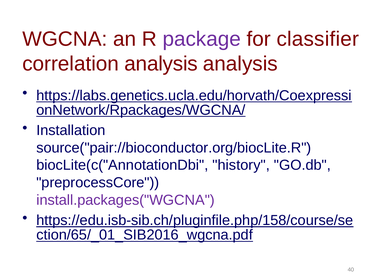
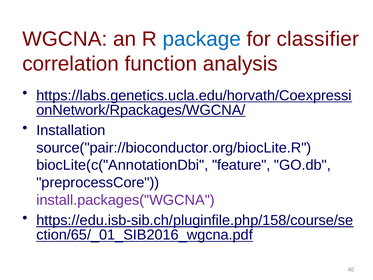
package colour: purple -> blue
correlation analysis: analysis -> function
history: history -> feature
